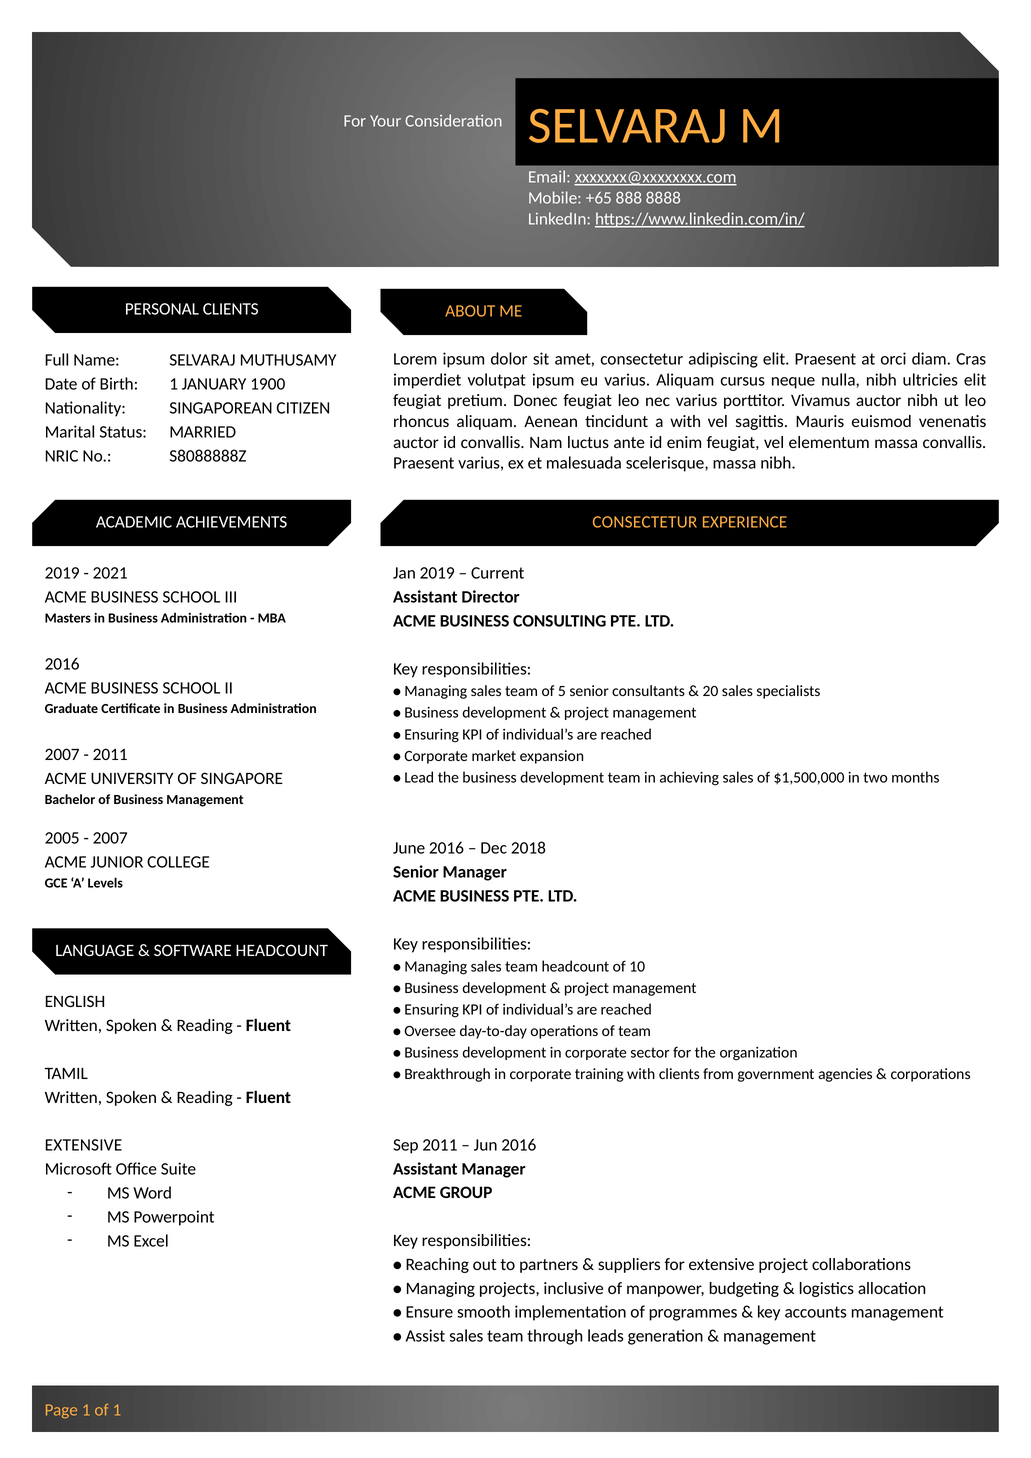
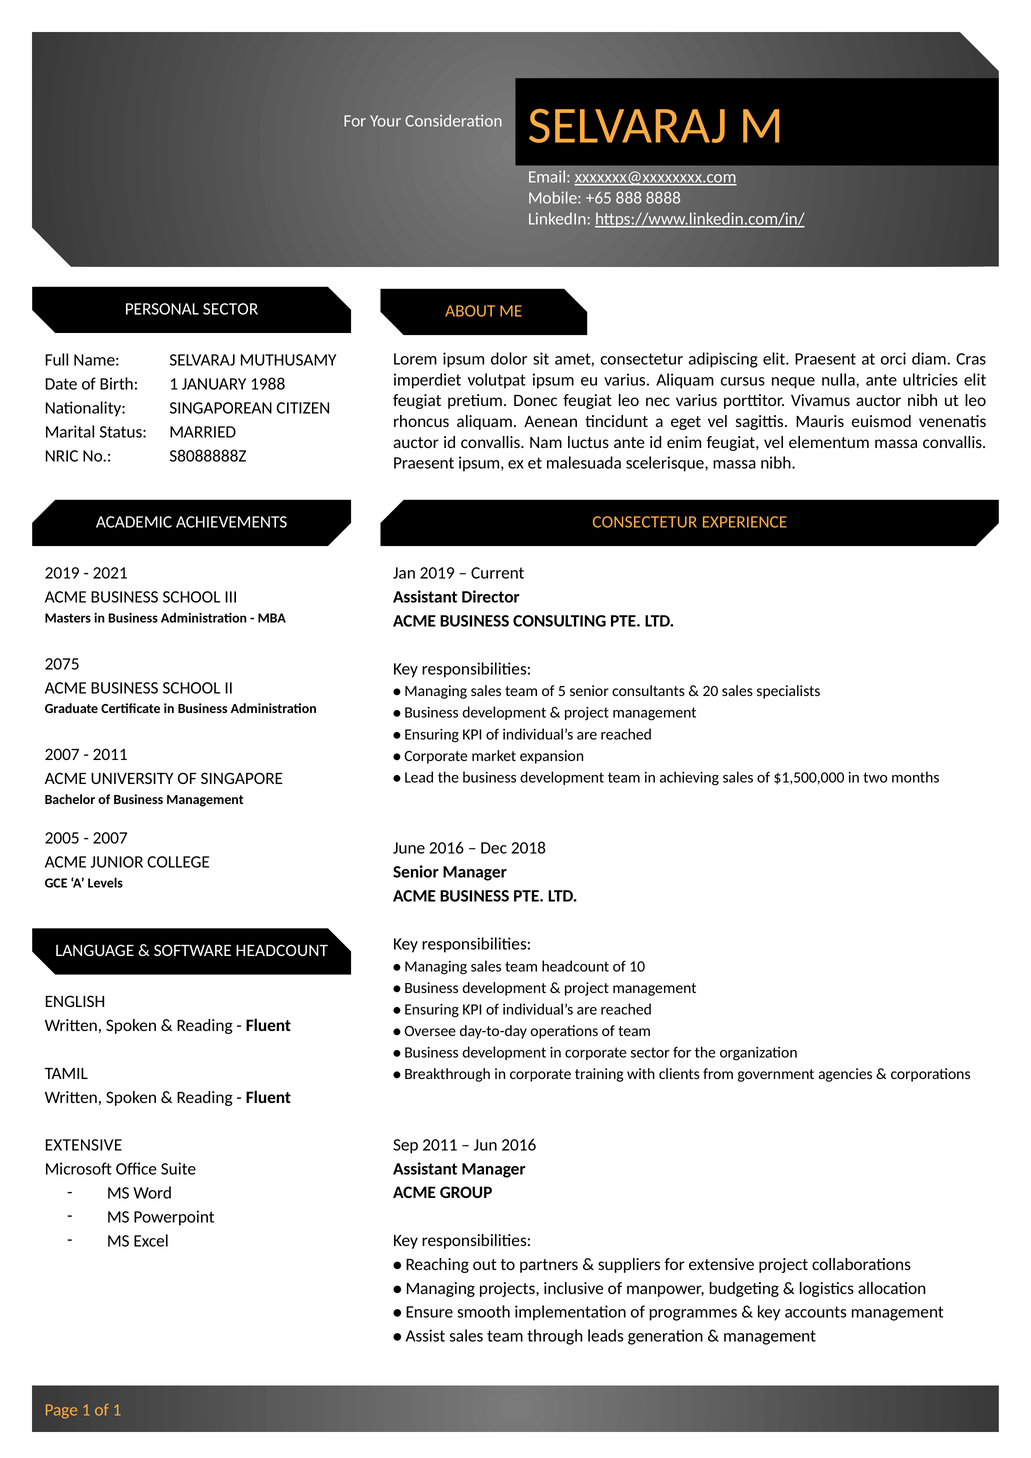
PERSONAL CLIENTS: CLIENTS -> SECTOR
nulla nibh: nibh -> ante
1900: 1900 -> 1988
a with: with -> eget
Praesent varius: varius -> ipsum
2016 at (62, 664): 2016 -> 2075
